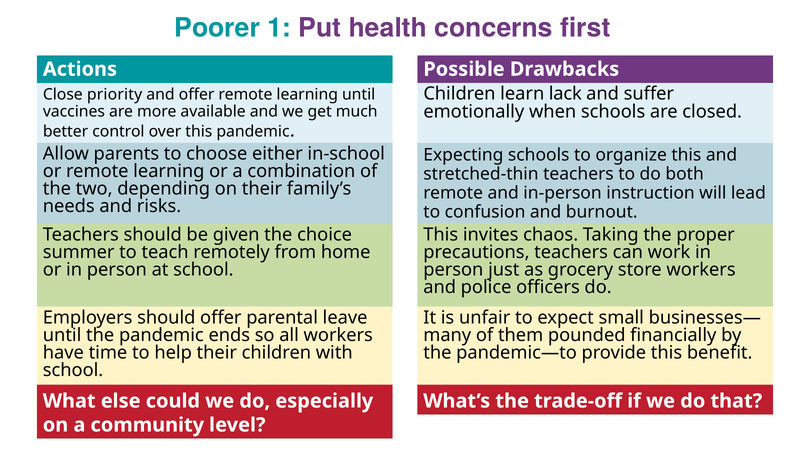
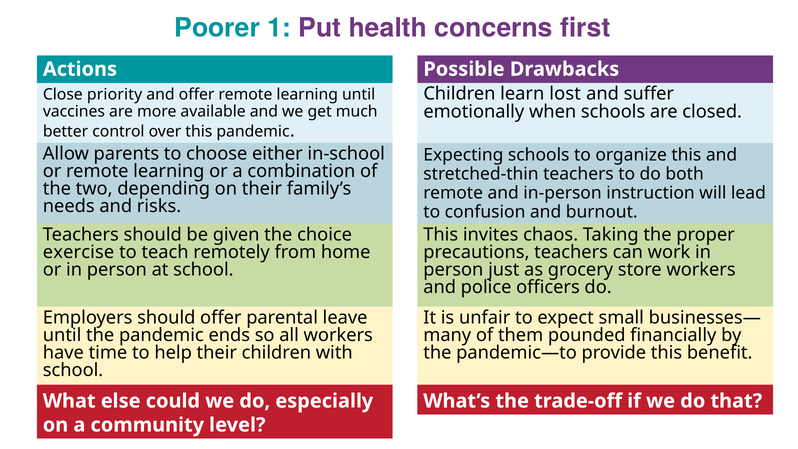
lack: lack -> lost
summer: summer -> exercise
